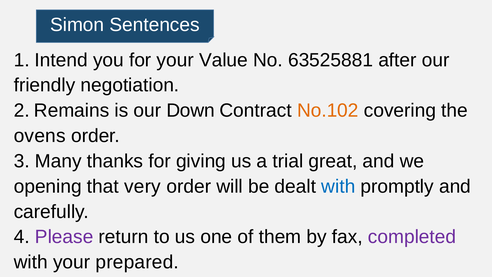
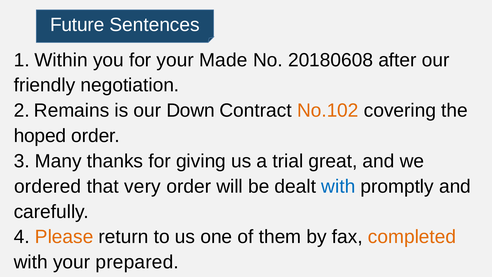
Simon: Simon -> Future
Intend: Intend -> Within
Value: Value -> Made
63525881: 63525881 -> 20180608
ovens: ovens -> hoped
opening: opening -> ordered
Please colour: purple -> orange
completed colour: purple -> orange
